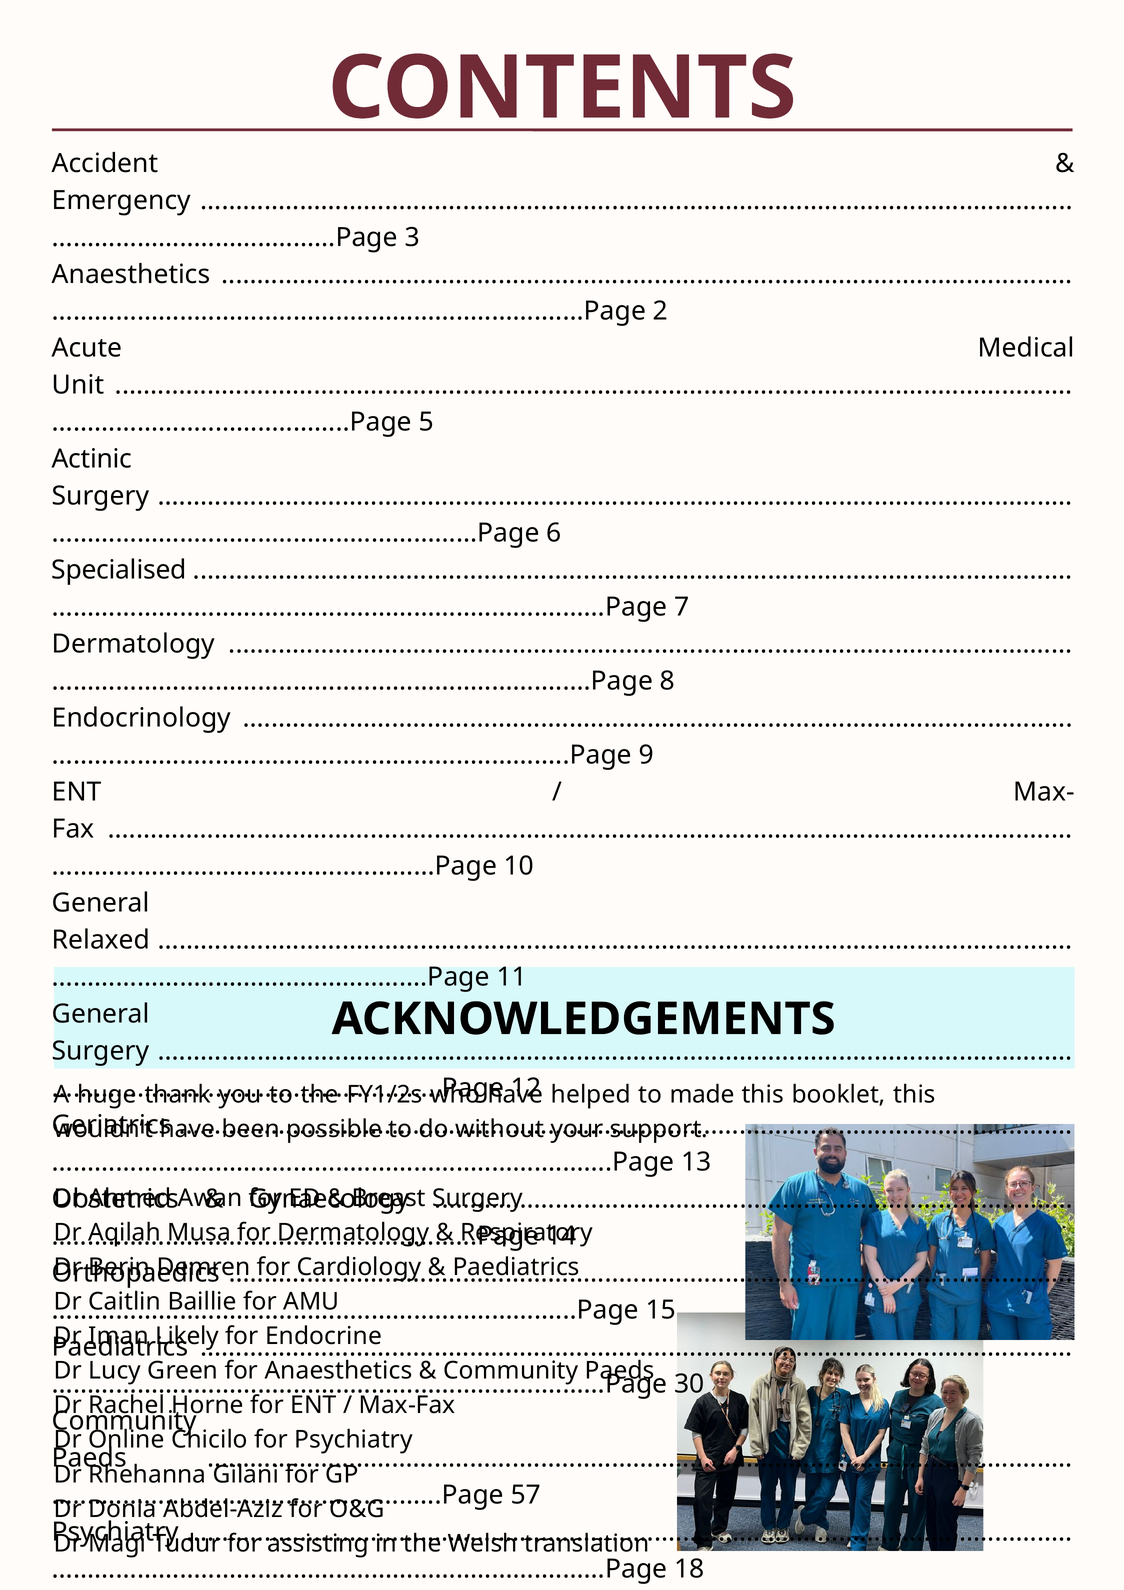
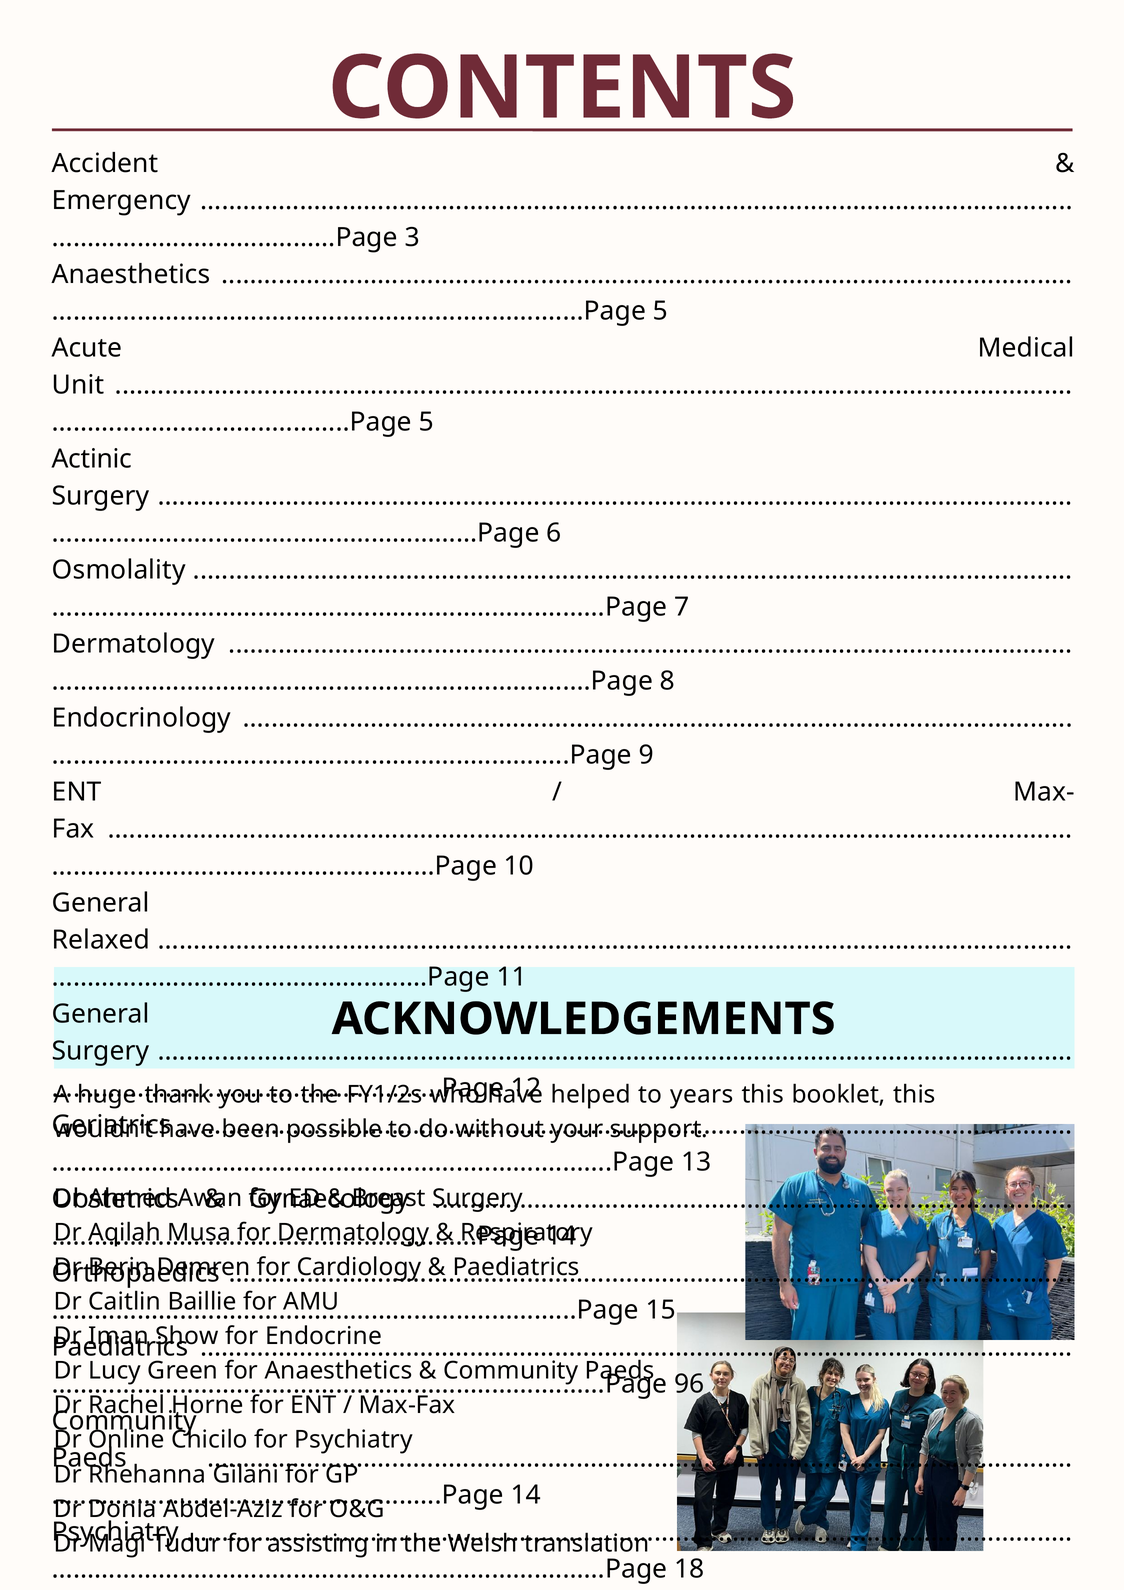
2 at (660, 311): 2 -> 5
Specialised: Specialised -> Osmolality
made: made -> years
Likely: Likely -> Show
30: 30 -> 96
57 at (526, 1495): 57 -> 14
